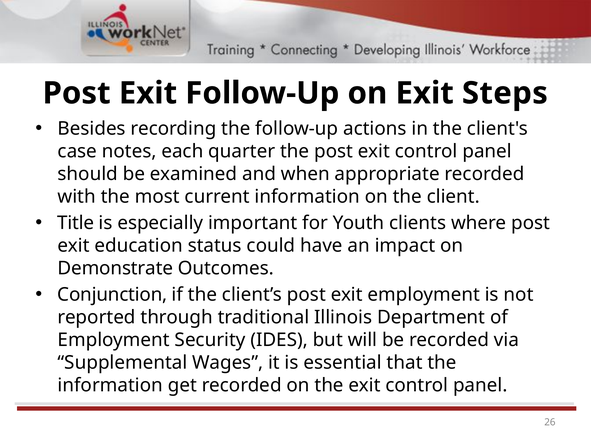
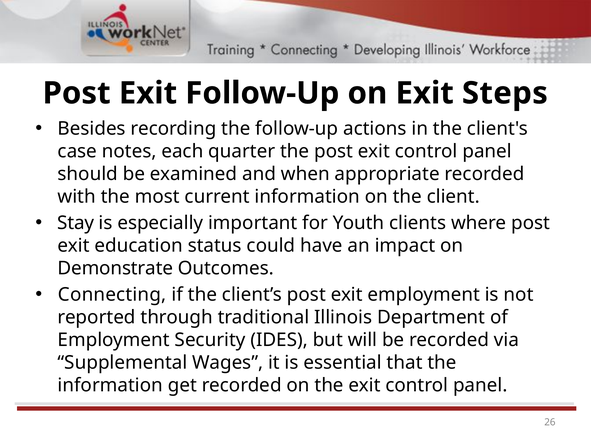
Title: Title -> Stay
Conjunction: Conjunction -> Connecting
